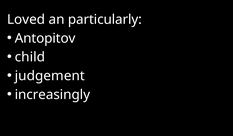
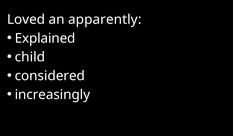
particularly: particularly -> apparently
Antopitov: Antopitov -> Explained
judgement: judgement -> considered
